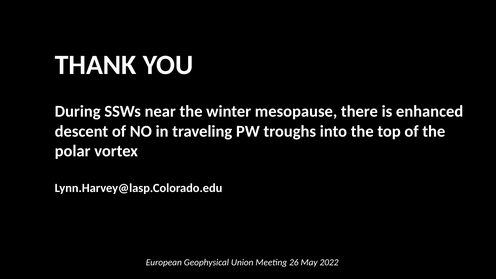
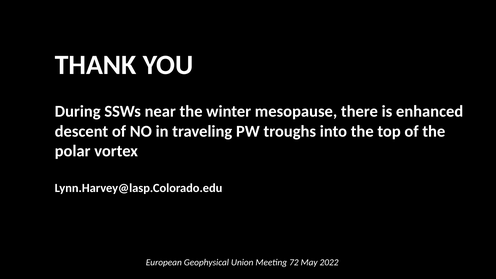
26: 26 -> 72
